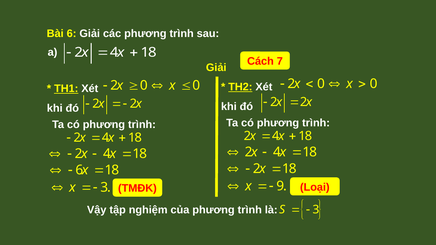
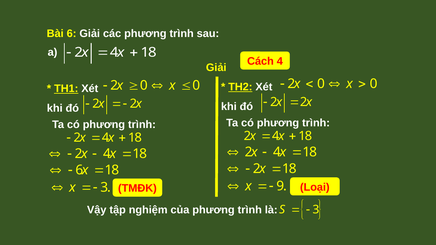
Cách 7: 7 -> 4
